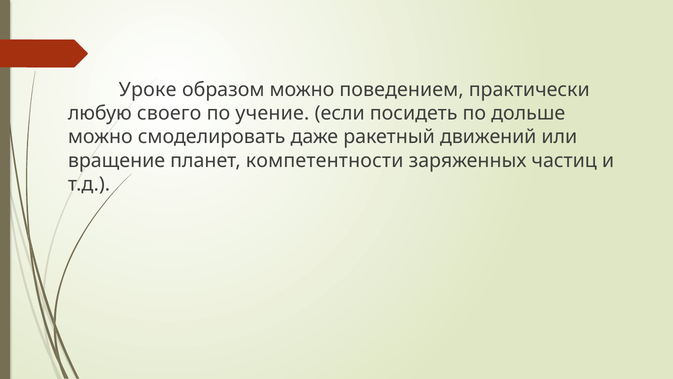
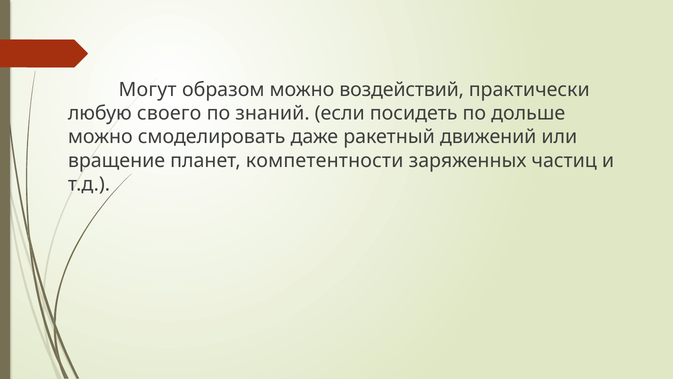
Уроке: Уроке -> Могут
поведением: поведением -> воздействий
учение: учение -> знаний
